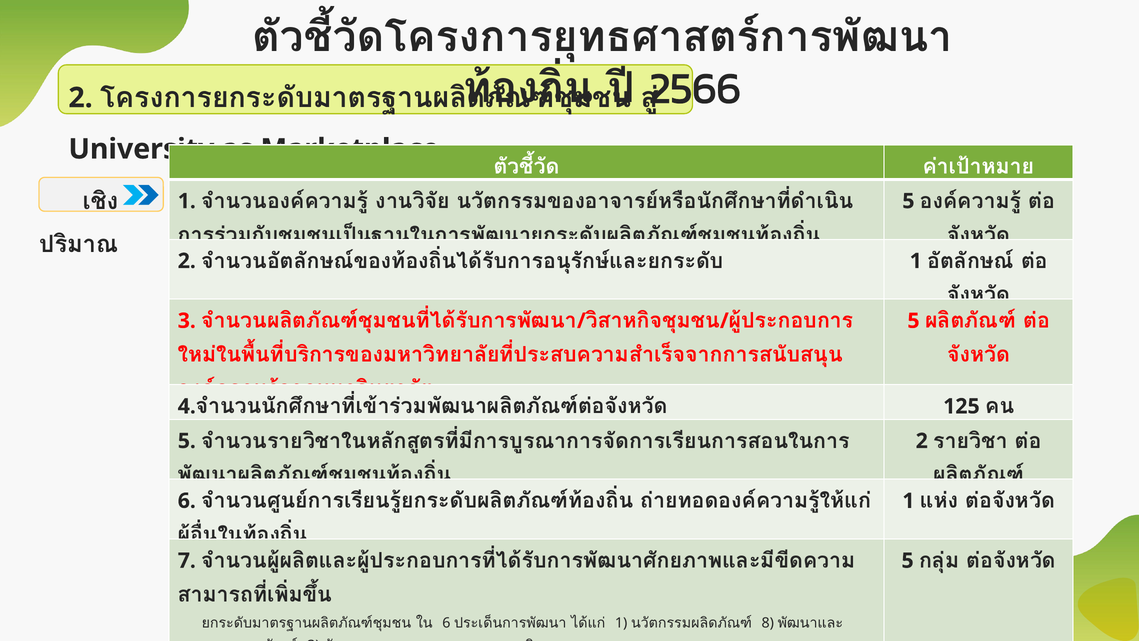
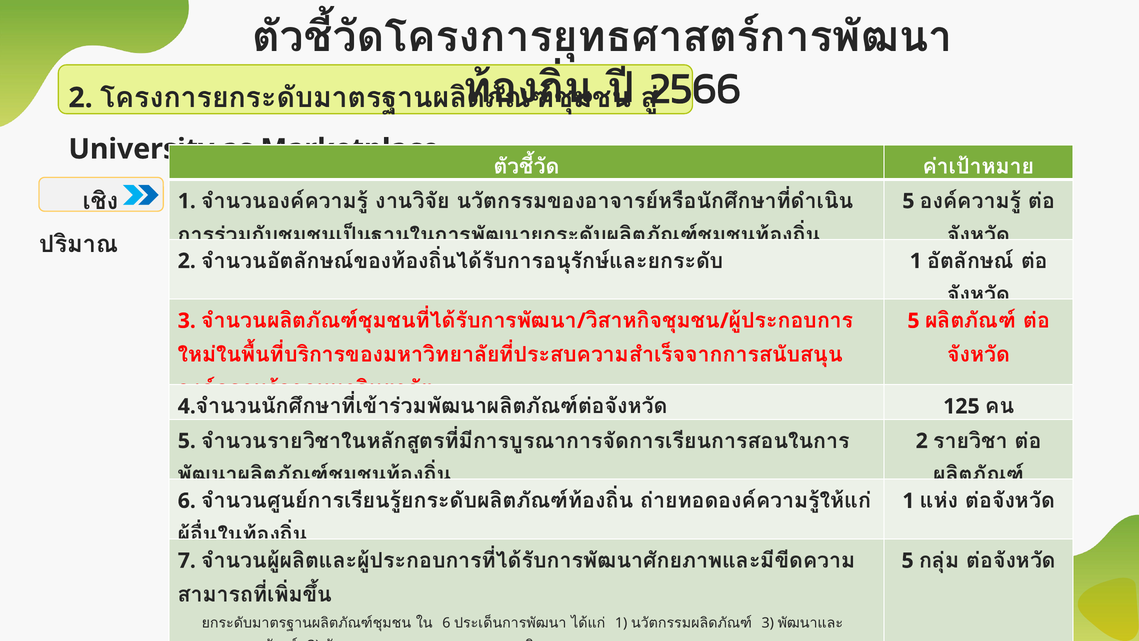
8 at (768, 623): 8 -> 3
